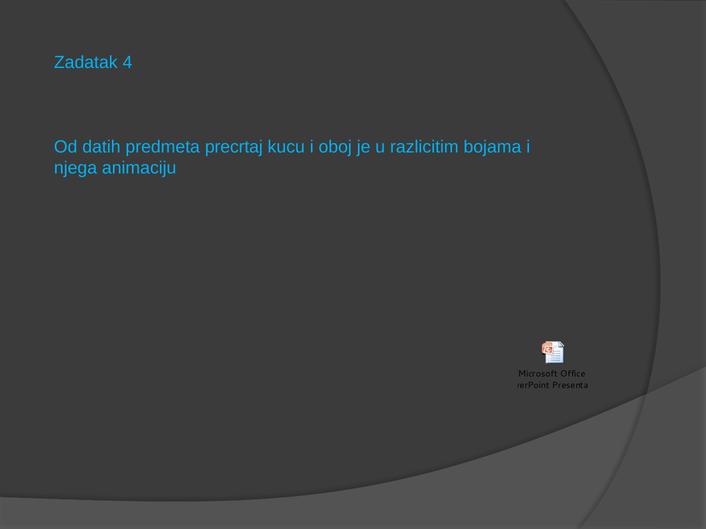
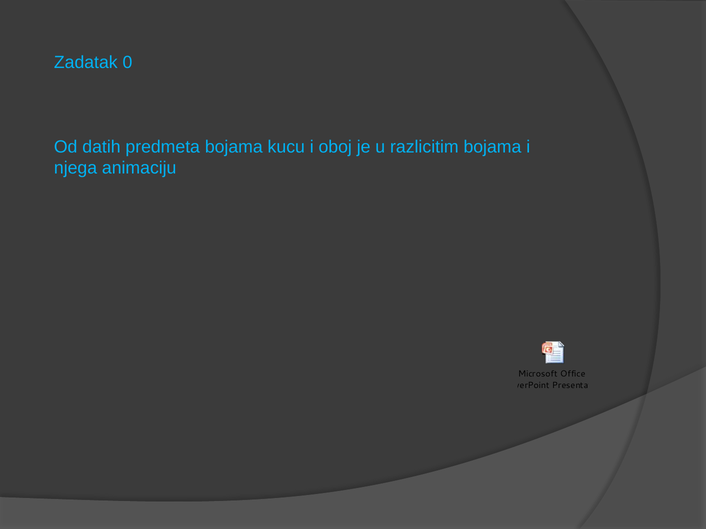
4: 4 -> 0
predmeta precrtaj: precrtaj -> bojama
